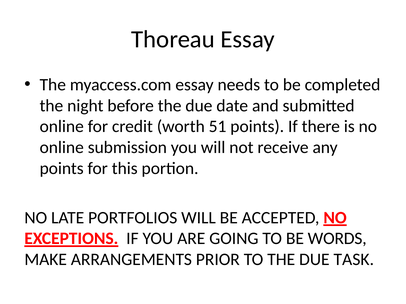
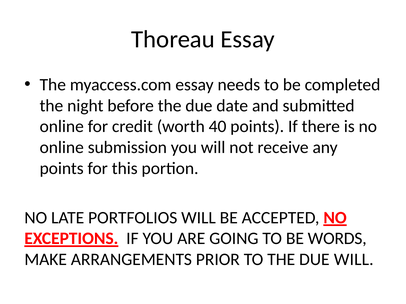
51: 51 -> 40
DUE TASK: TASK -> WILL
